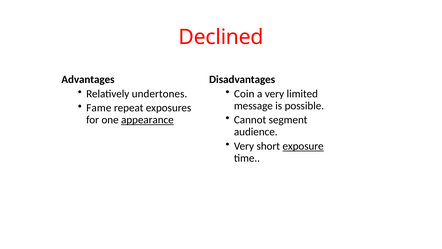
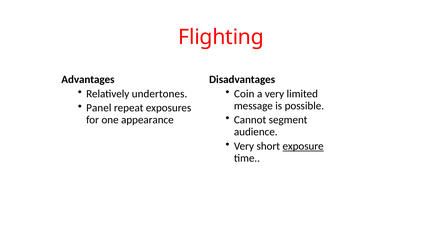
Declined: Declined -> Flighting
Fame: Fame -> Panel
appearance underline: present -> none
